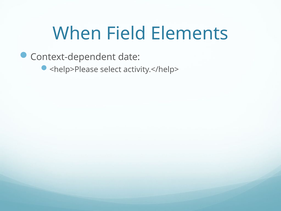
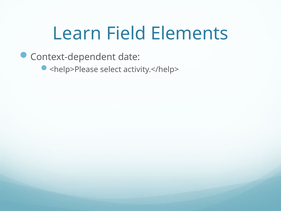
When: When -> Learn
